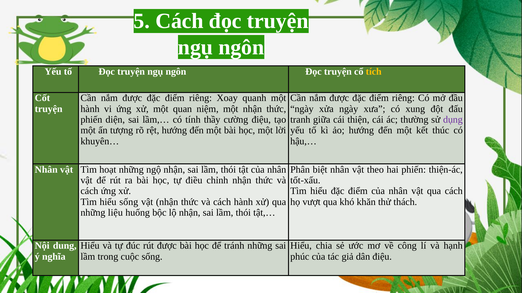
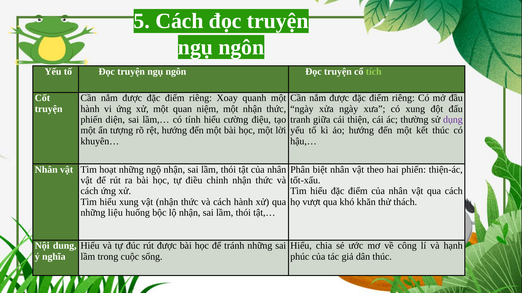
tích colour: yellow -> light green
tính thầy: thầy -> hiểu
hiểu sống: sống -> xung
dân điệu: điệu -> thúc
